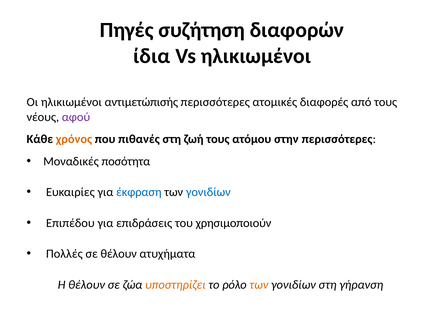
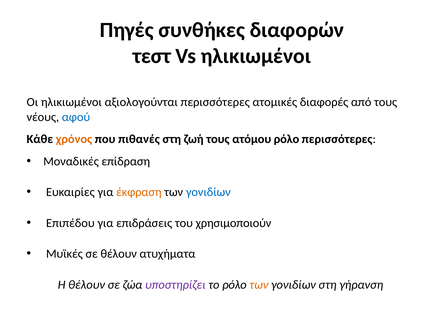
συζήτηση: συζήτηση -> συνθήκες
ίδια: ίδια -> τεστ
αντιμετώπισής: αντιμετώπισής -> αξιολογούνται
αφού colour: purple -> blue
ατόμου στην: στην -> ρόλο
ποσότητα: ποσότητα -> επίδραση
έκφραση colour: blue -> orange
Πολλές: Πολλές -> Μυϊκές
υποστηρίζει colour: orange -> purple
